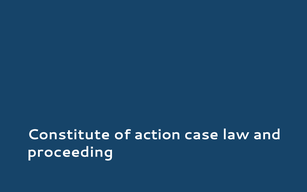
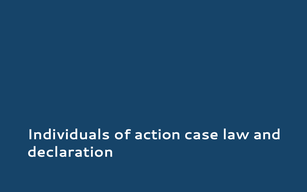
Constitute: Constitute -> Individuals
proceeding: proceeding -> declaration
